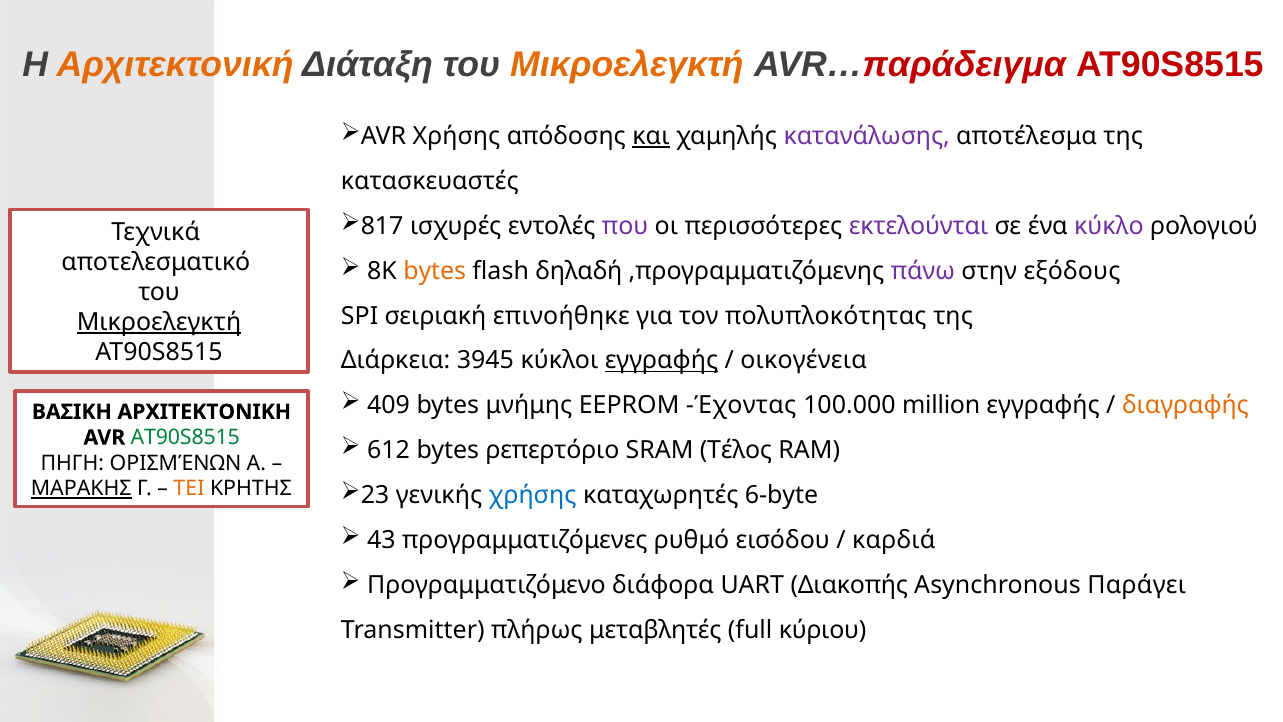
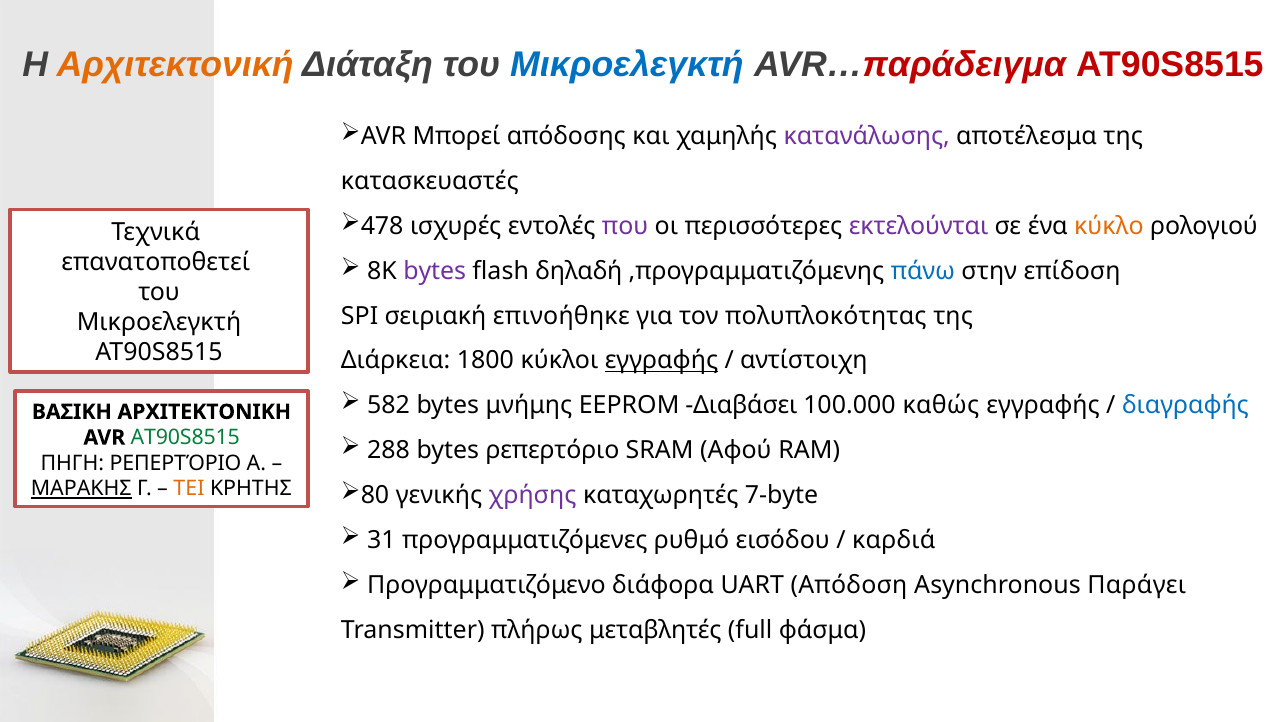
Μικροελεγκτή at (627, 65) colour: orange -> blue
AVR Χρήσης: Χρήσης -> Μπορεί
και underline: present -> none
817: 817 -> 478
κύκλο colour: purple -> orange
αποτελεσματικό: αποτελεσματικό -> επανατοποθετεί
bytes at (435, 271) colour: orange -> purple
πάνω colour: purple -> blue
εξόδους: εξόδους -> επίδοση
Μικροελεγκτή at (159, 322) underline: present -> none
3945: 3945 -> 1800
οικογένεια: οικογένεια -> αντίστοιχη
409: 409 -> 582
Έχοντας: Έχοντας -> Διαβάσει
million: million -> καθώς
διαγραφής colour: orange -> blue
612: 612 -> 288
Τέλος: Τέλος -> Αφού
ΠΗΓΗ ΟΡΙΣΜΈΝΩΝ: ΟΡΙΣΜΈΝΩΝ -> ΡΕΠΕΡΤΌΡΙΟ
23: 23 -> 80
χρήσης at (533, 495) colour: blue -> purple
6-byte: 6-byte -> 7-byte
43: 43 -> 31
Διακοπής: Διακοπής -> Απόδοση
κύριου: κύριου -> φάσμα
